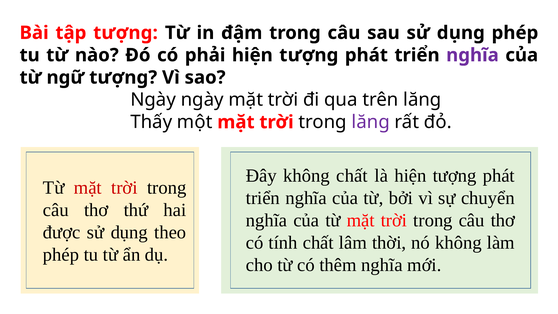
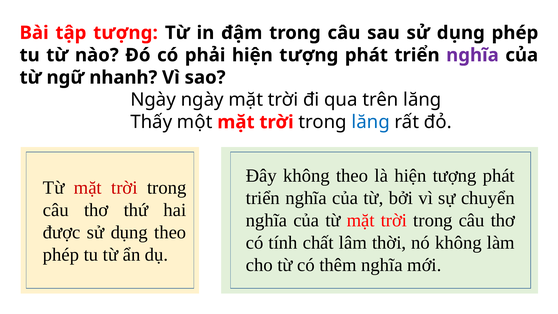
ngữ tượng: tượng -> nhanh
lăng at (371, 122) colour: purple -> blue
không chất: chất -> theo
